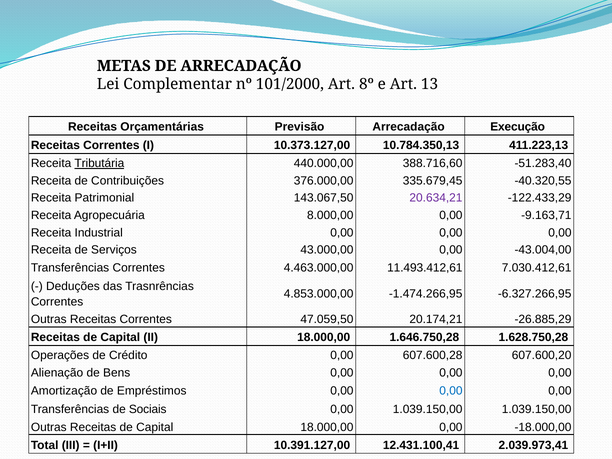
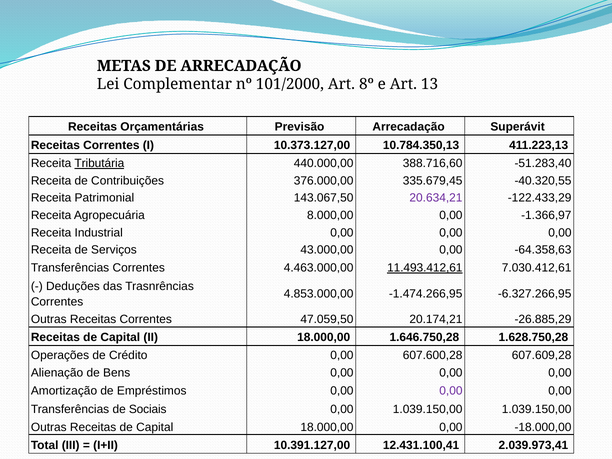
Execução: Execução -> Superávit
-9.163,71: -9.163,71 -> -1.366,97
-43.004,00: -43.004,00 -> -64.358,63
11.493.412,61 underline: none -> present
607.600,20: 607.600,20 -> 607.609,28
0,00 at (451, 391) colour: blue -> purple
